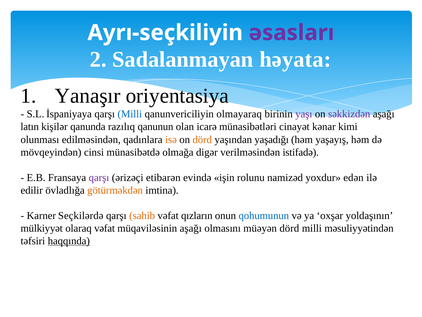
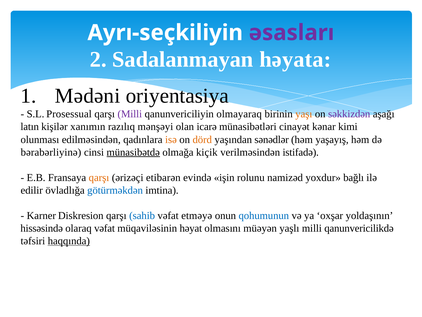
Yanaşır: Yanaşır -> Mədəni
İspaniyaya: İspaniyaya -> Prosessual
Milli at (130, 114) colour: blue -> purple
yaşı colour: purple -> orange
qanunda: qanunda -> xanımın
qanunun: qanunun -> mənşəyi
yaşadığı: yaşadığı -> sənədlər
mövqeyindən: mövqeyindən -> bərabərliyinə
münasibətdə underline: none -> present
digər: digər -> kiçik
qarşı at (99, 177) colour: purple -> orange
edən: edən -> bağlı
götürməkdən colour: orange -> blue
Seçkilərdə: Seçkilərdə -> Diskresion
sahib colour: orange -> blue
qızların: qızların -> etməyə
mülkiyyət: mülkiyyət -> hissəsində
müqaviləsinin aşağı: aşağı -> həyat
müəyən dörd: dörd -> yaşlı
məsuliyyətindən: məsuliyyətindən -> qanunvericilikdə
